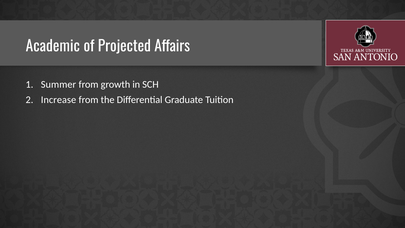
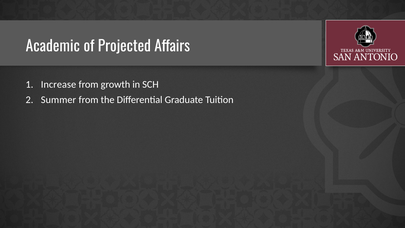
Summer: Summer -> Increase
Increase: Increase -> Summer
